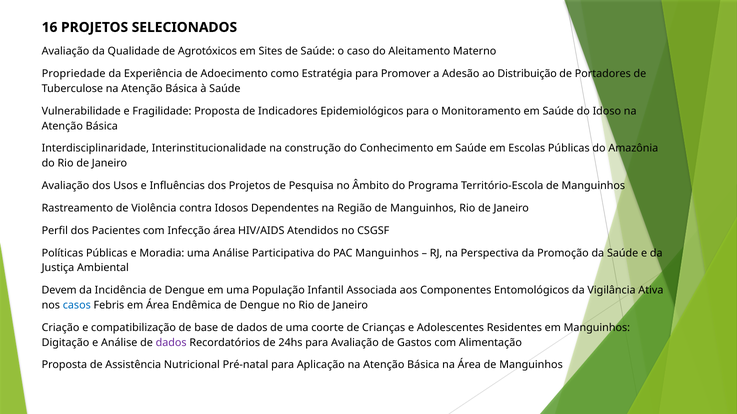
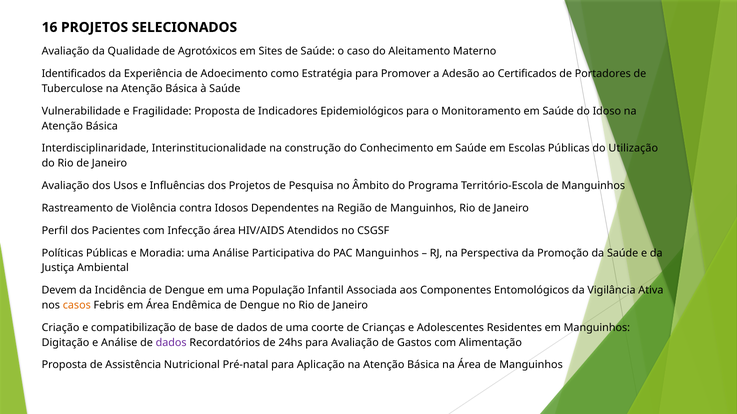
Propriedade: Propriedade -> Identificados
Distribuição: Distribuição -> Certificados
Amazônia: Amazônia -> Utilização
casos colour: blue -> orange
